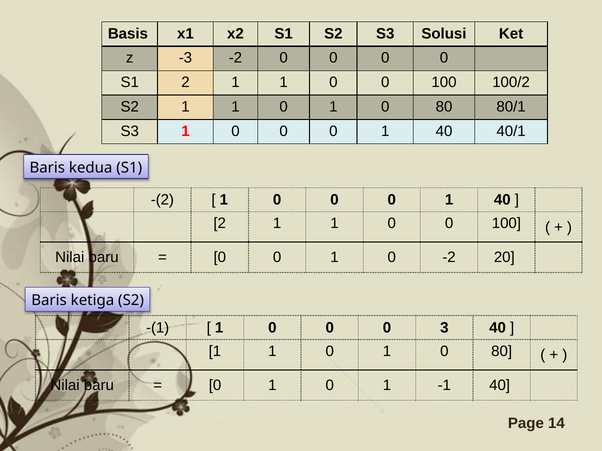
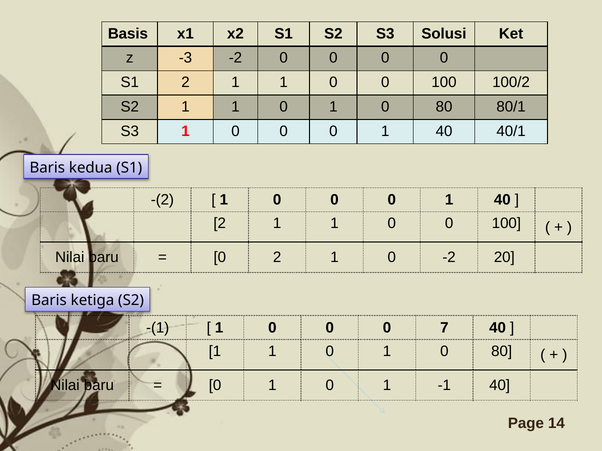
0 at (277, 258): 0 -> 2
3: 3 -> 7
